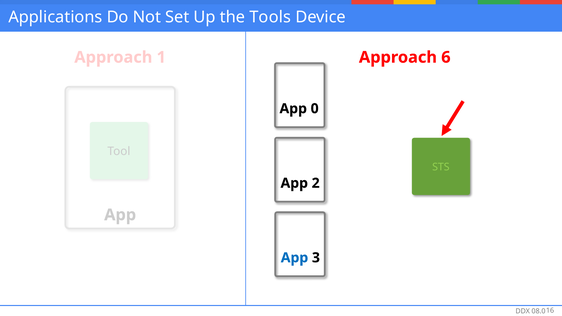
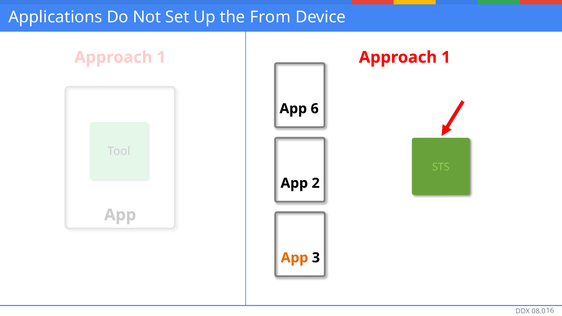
Tools: Tools -> From
6 at (446, 57): 6 -> 1
0: 0 -> 6
App at (295, 258) colour: blue -> orange
